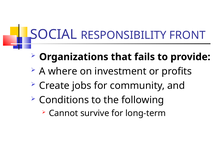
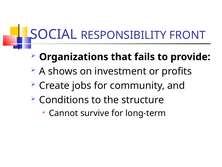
where: where -> shows
following: following -> structure
